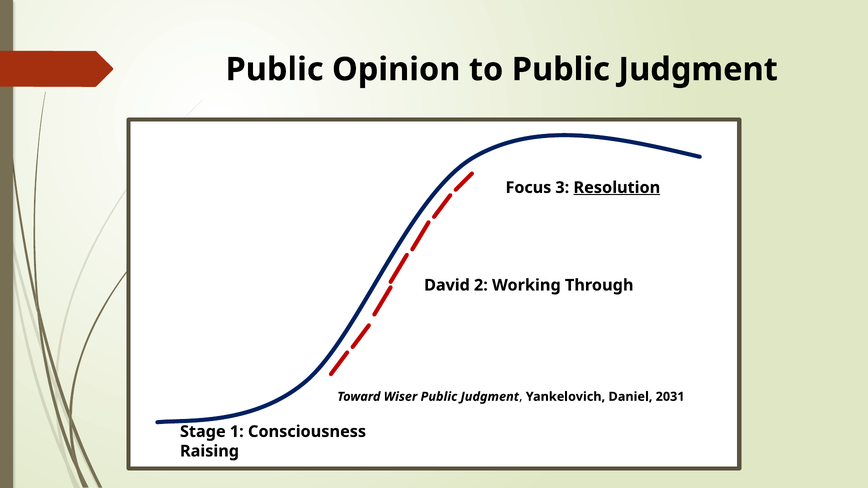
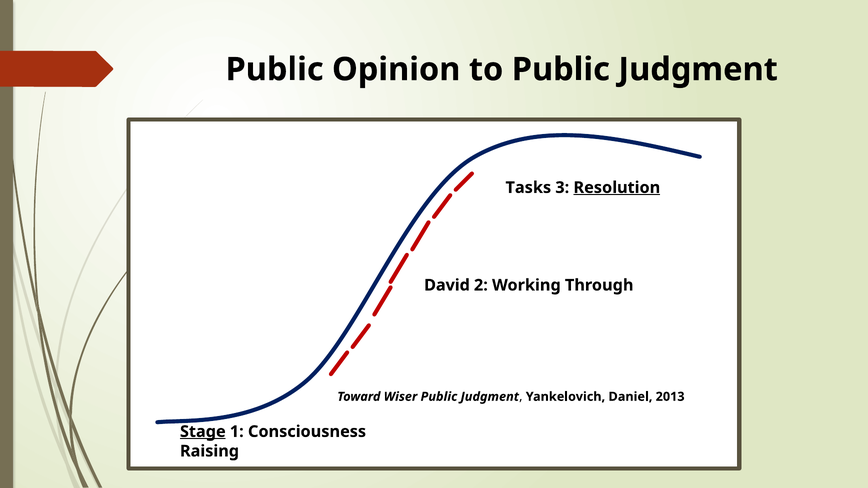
Focus: Focus -> Tasks
2031: 2031 -> 2013
Stage underline: none -> present
